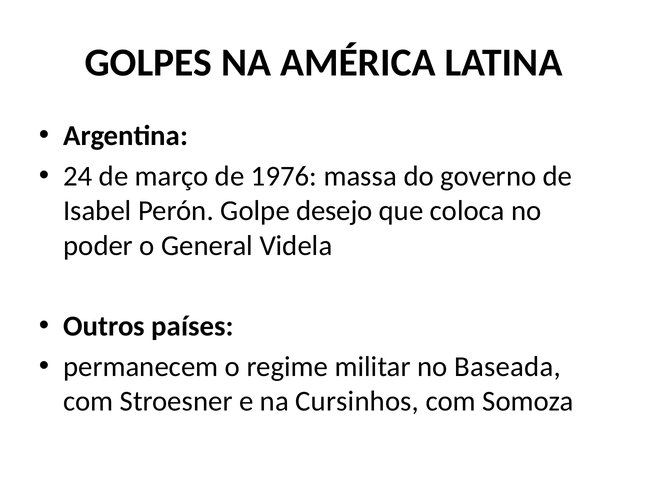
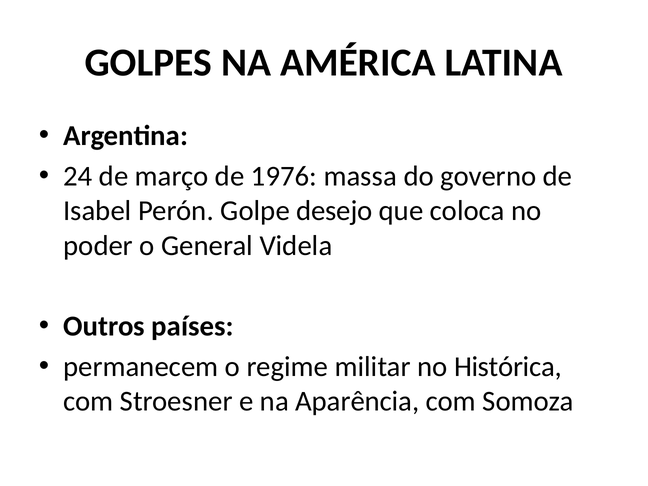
Baseada: Baseada -> Histórica
Cursinhos: Cursinhos -> Aparência
